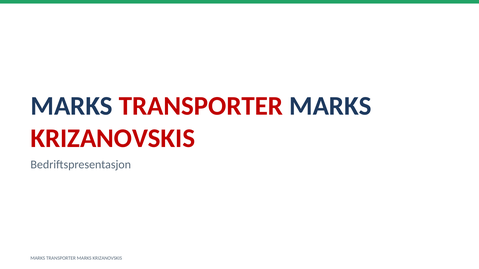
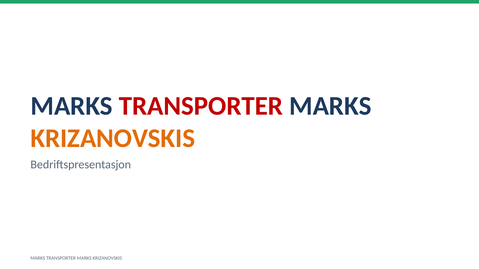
KRIZANOVSKIS at (113, 139) colour: red -> orange
